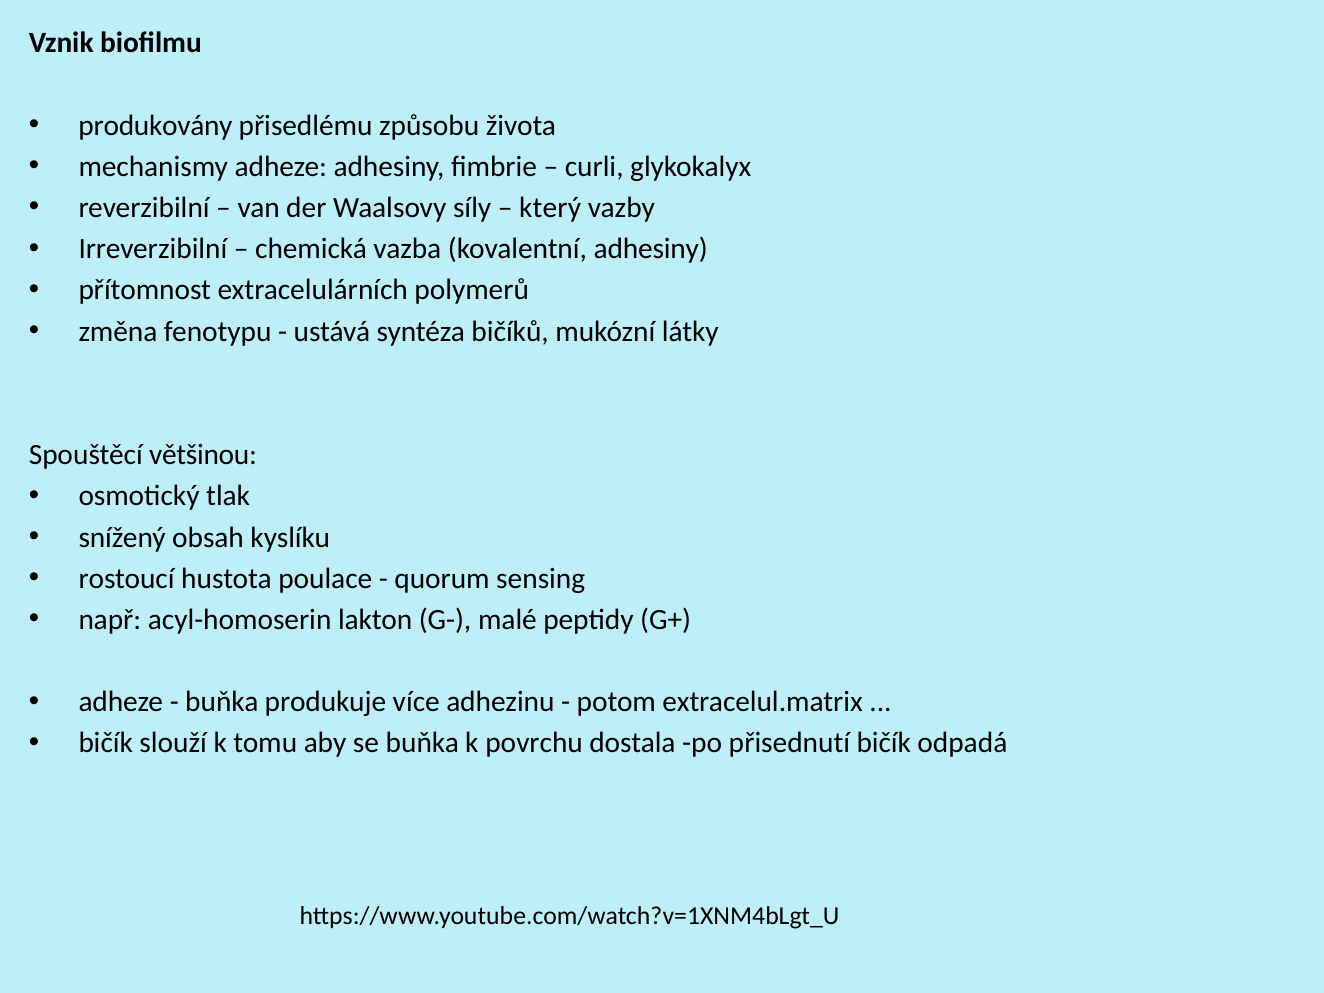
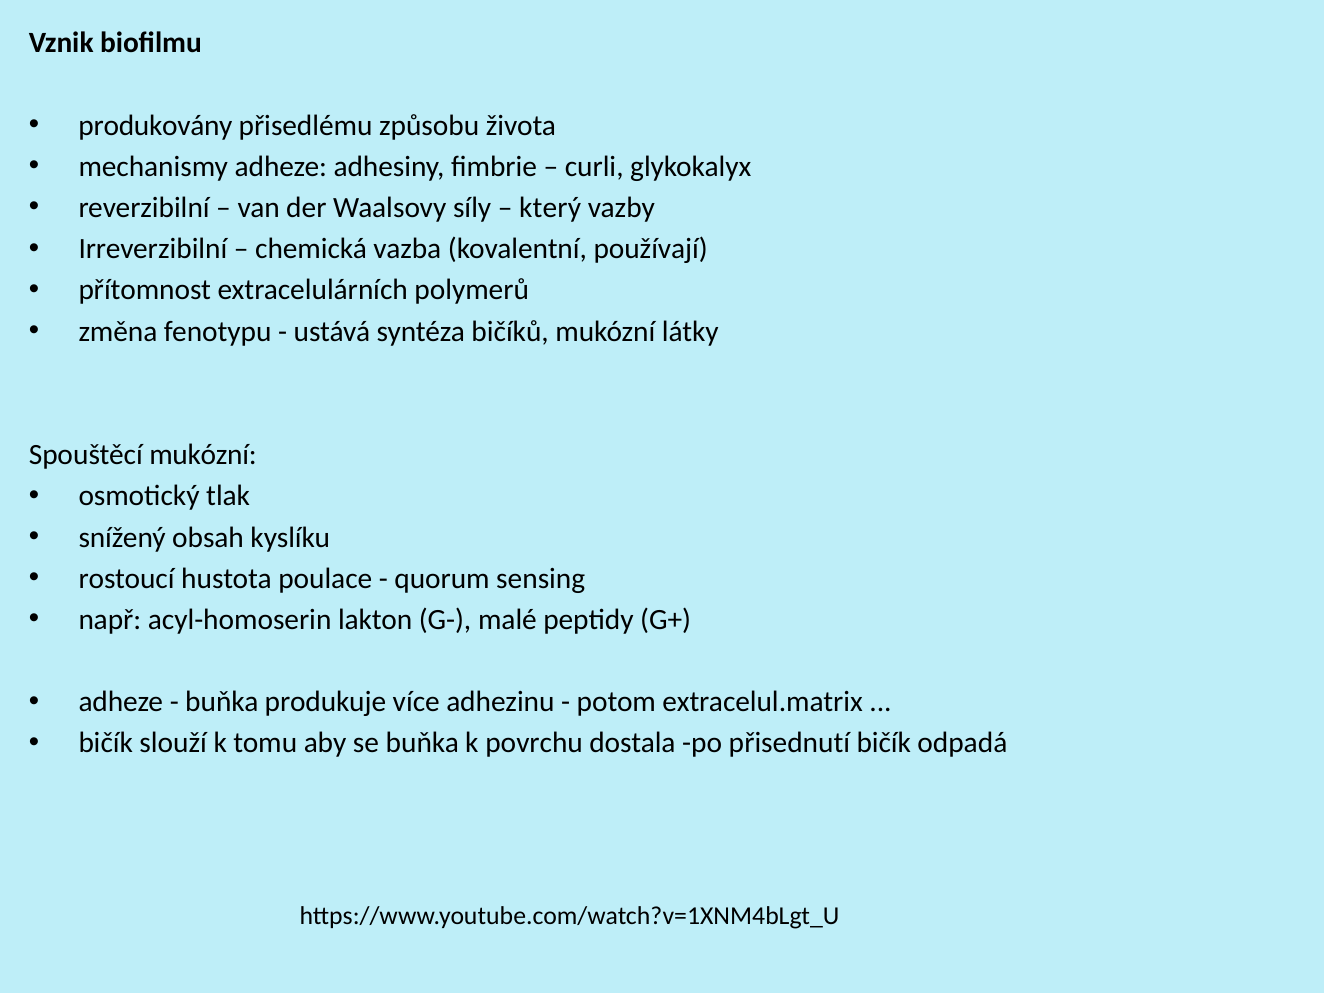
kovalentní adhesiny: adhesiny -> používají
Spouštěcí většinou: většinou -> mukózní
